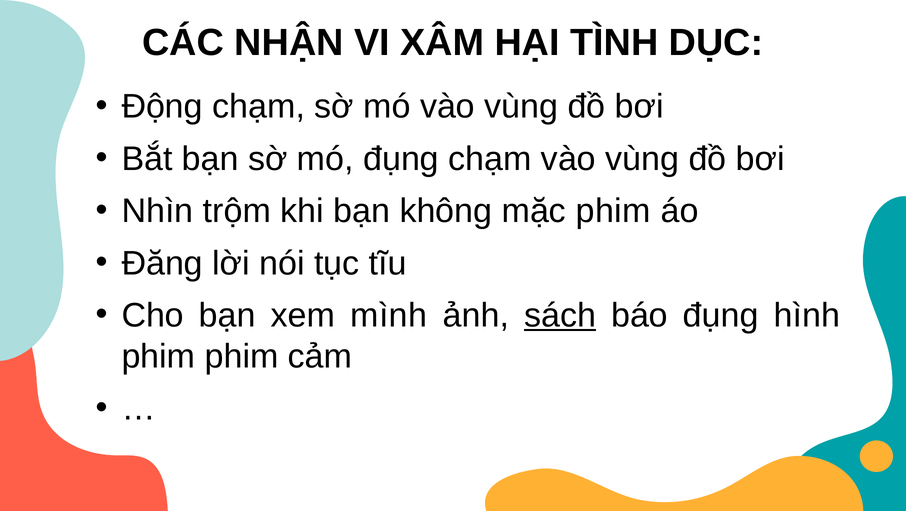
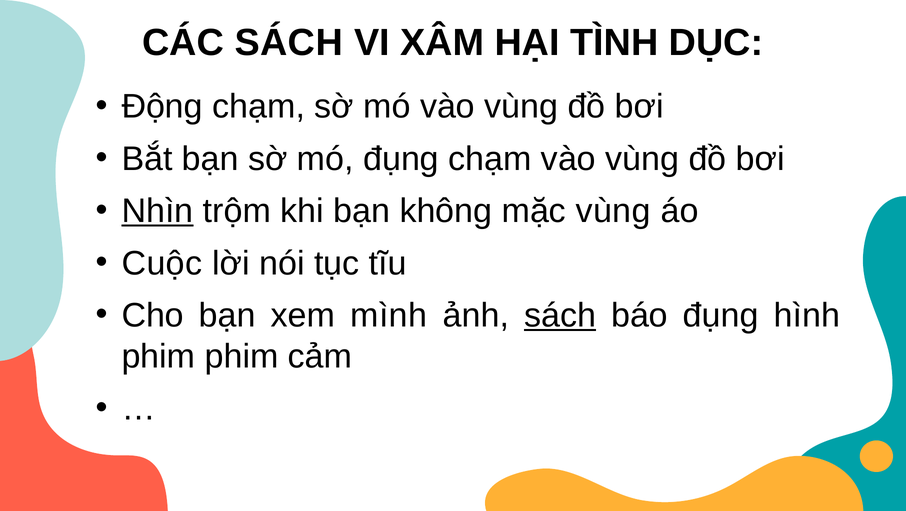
CÁC NHẬN: NHẬN -> SÁCH
Nhìn underline: none -> present
mặc phim: phim -> vùng
Đăng: Đăng -> Cuộc
